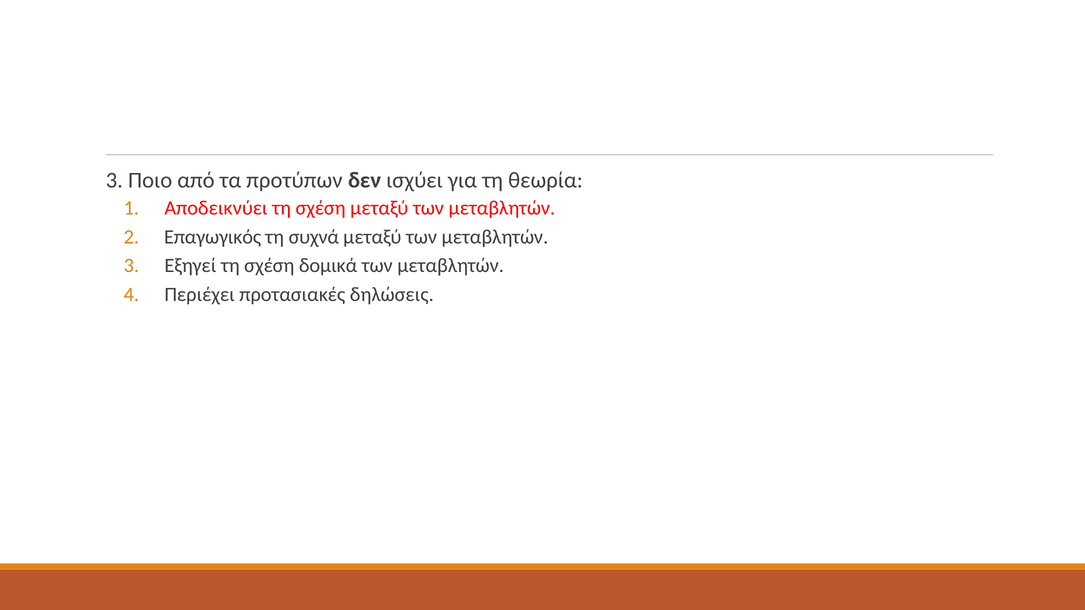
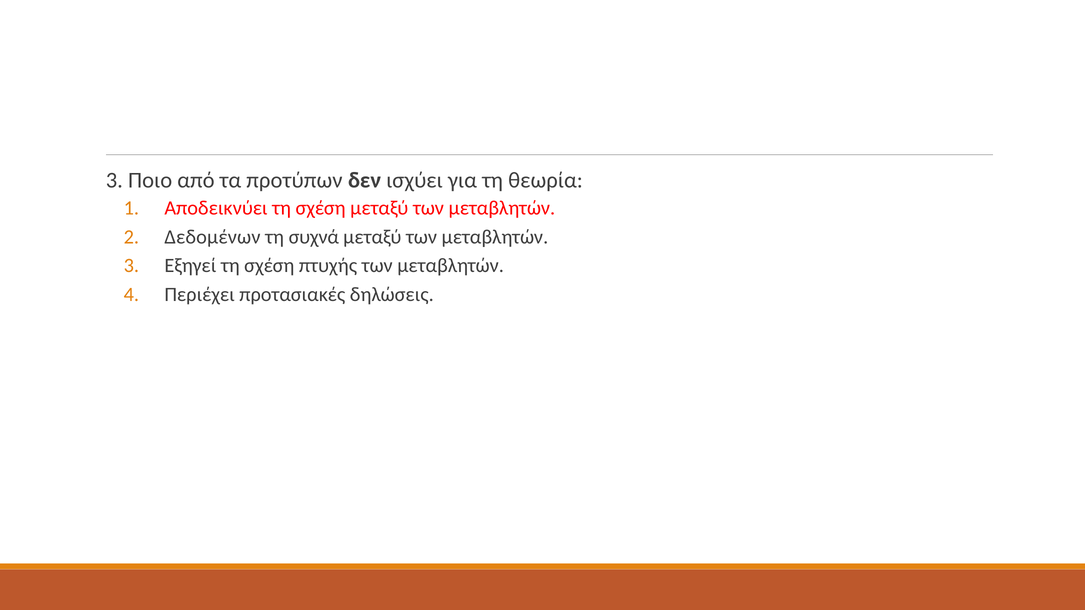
Επαγωγικός: Επαγωγικός -> Δεδομένων
δομικά: δομικά -> πτυχής
